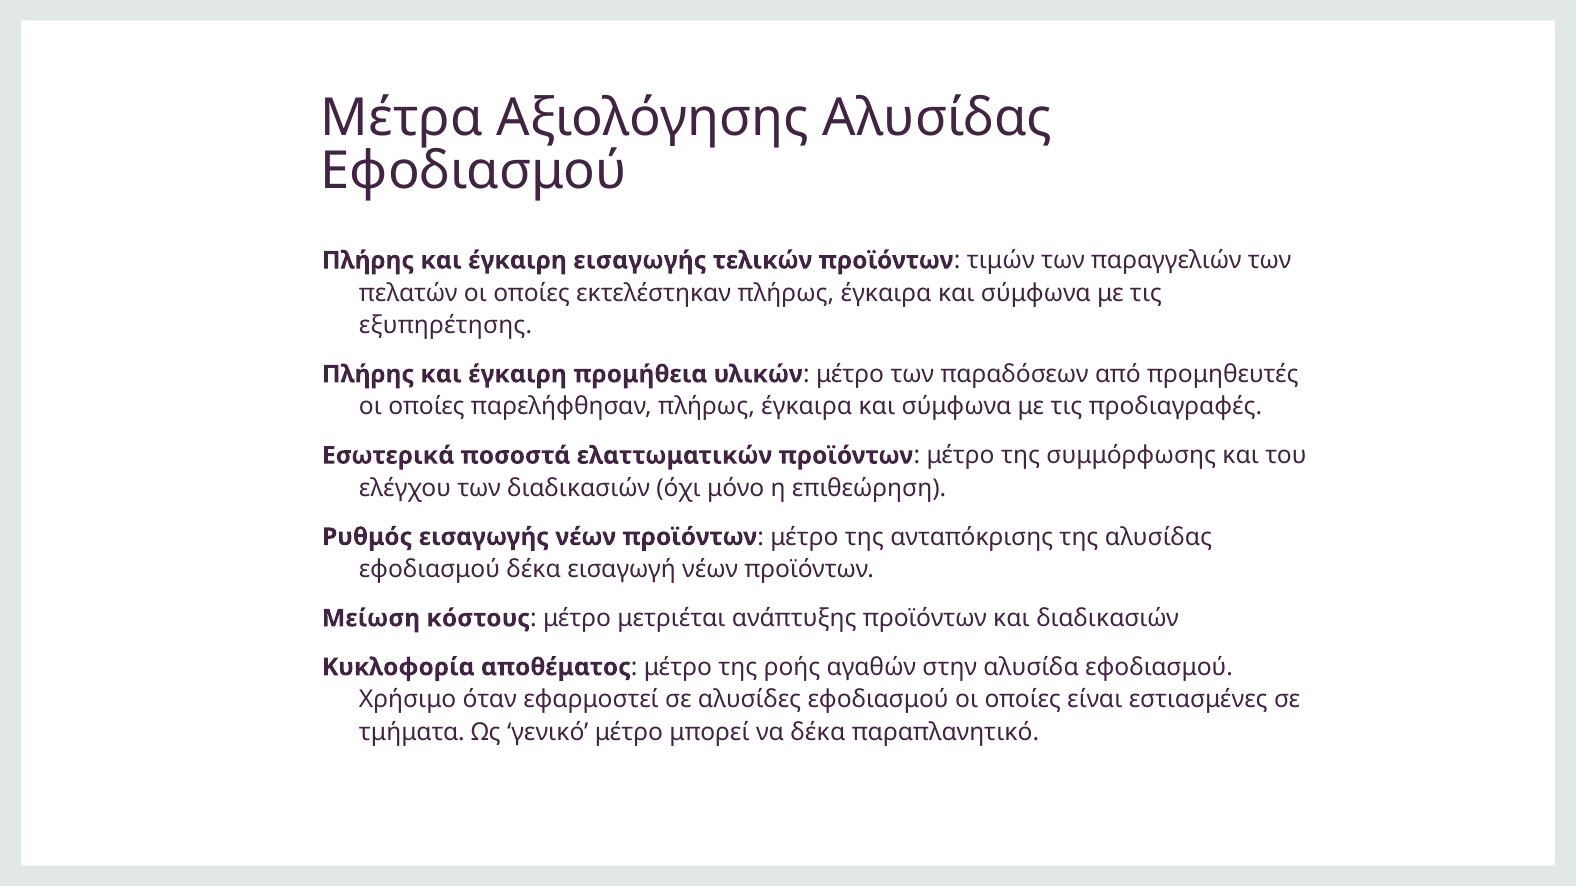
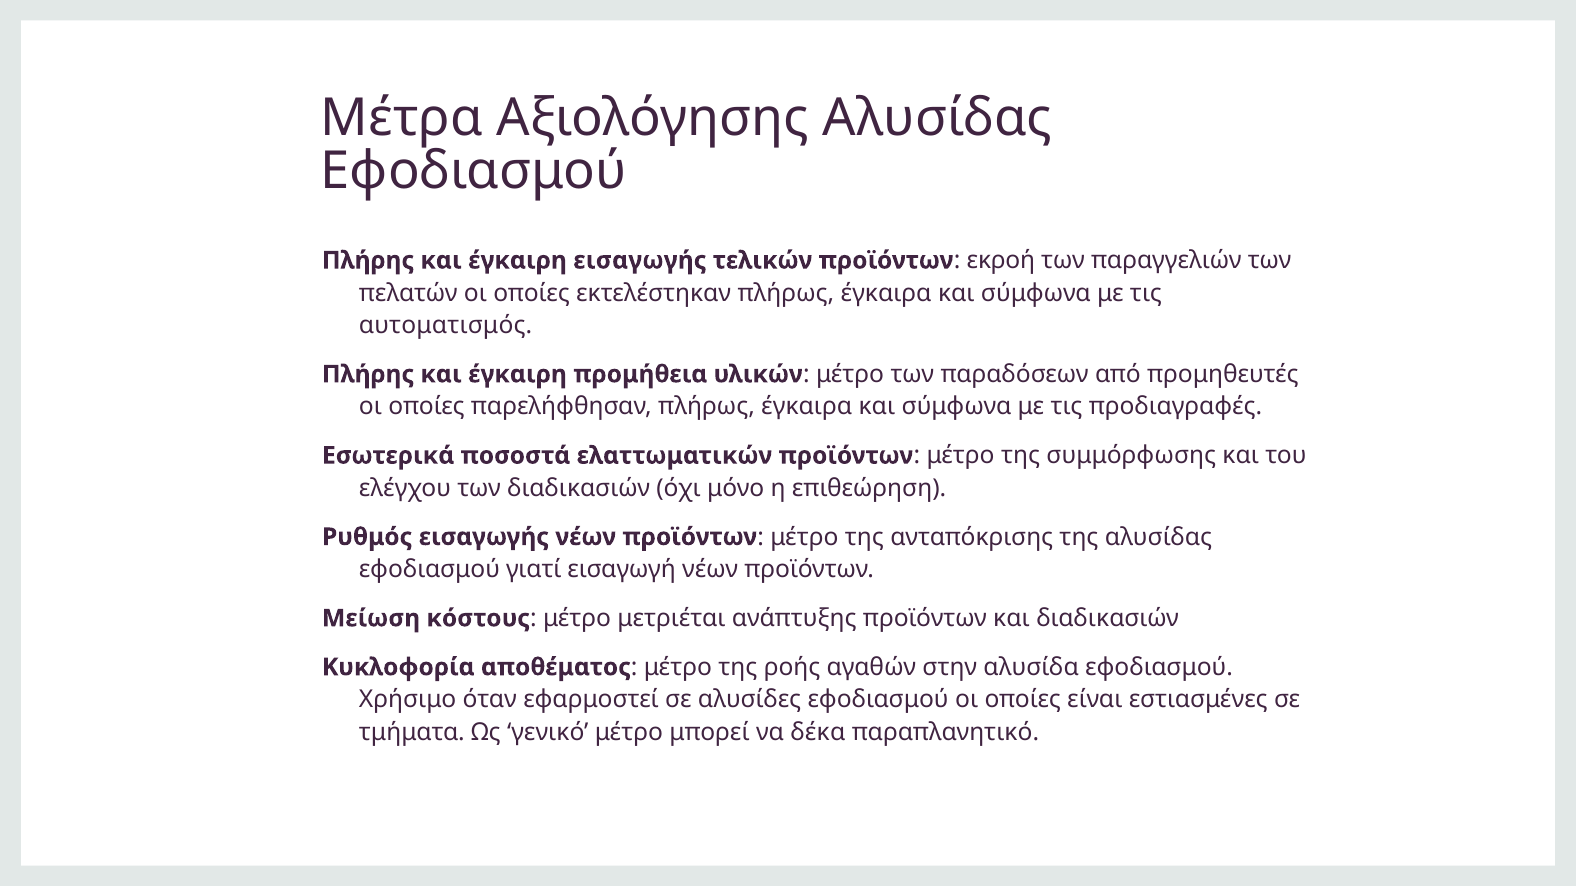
τιμών: τιμών -> εκροή
εξυπηρέτησης: εξυπηρέτησης -> αυτοματισμός
εφοδιασμού δέκα: δέκα -> γιατί
